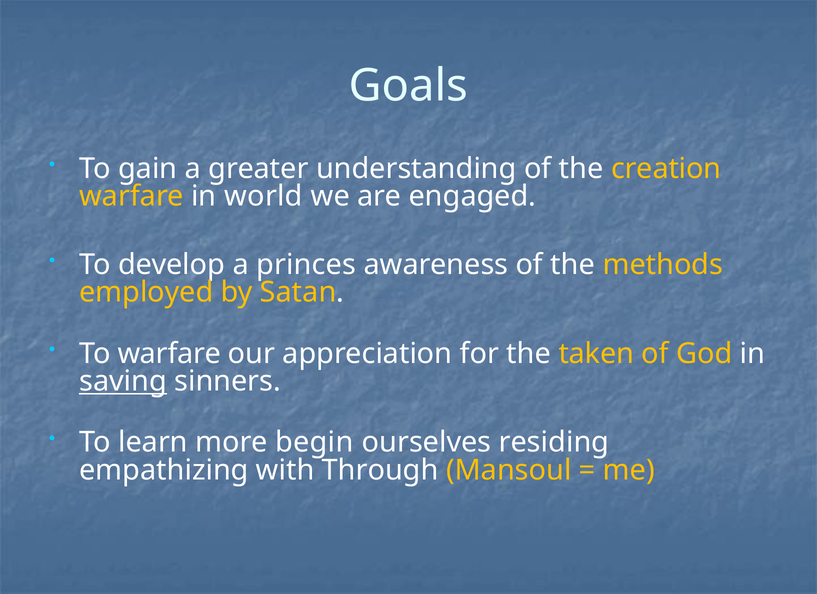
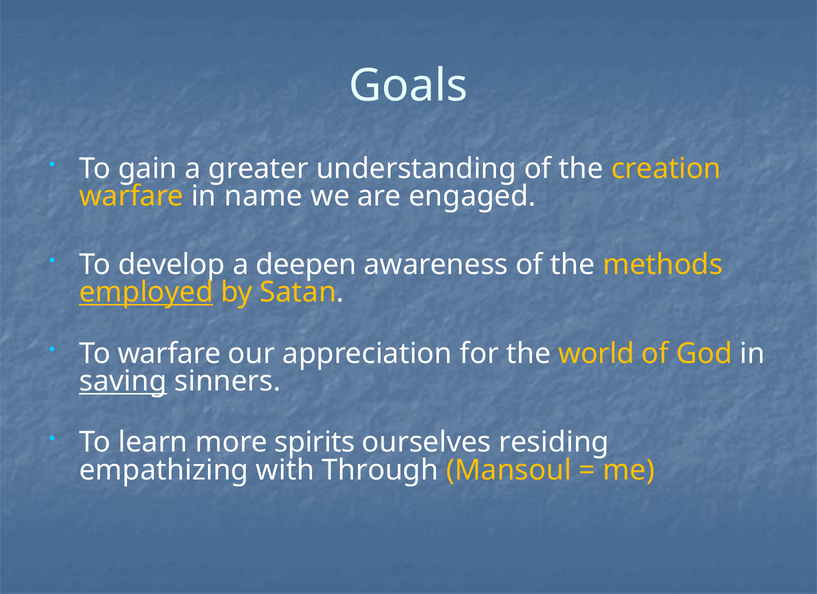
world: world -> name
princes: princes -> deepen
employed underline: none -> present
taken: taken -> world
begin: begin -> spirits
